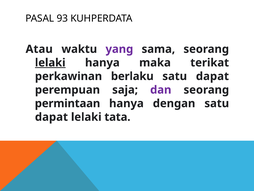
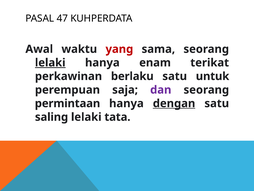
93: 93 -> 47
Atau: Atau -> Awal
yang colour: purple -> red
maka: maka -> enam
dapat at (212, 76): dapat -> untuk
dengan underline: none -> present
dapat at (51, 117): dapat -> saling
